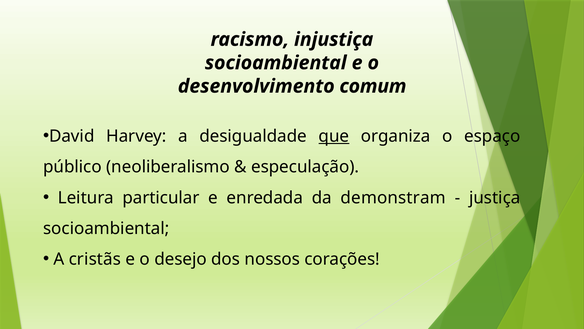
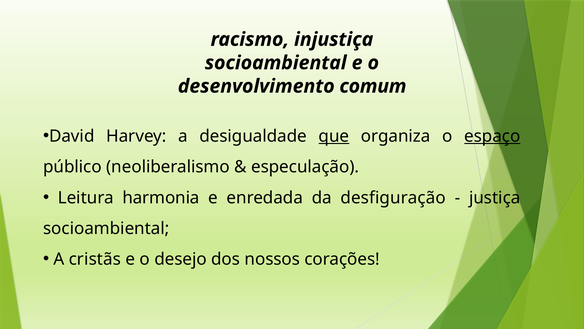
espaço underline: none -> present
particular: particular -> harmonia
demonstram: demonstram -> desfiguração
